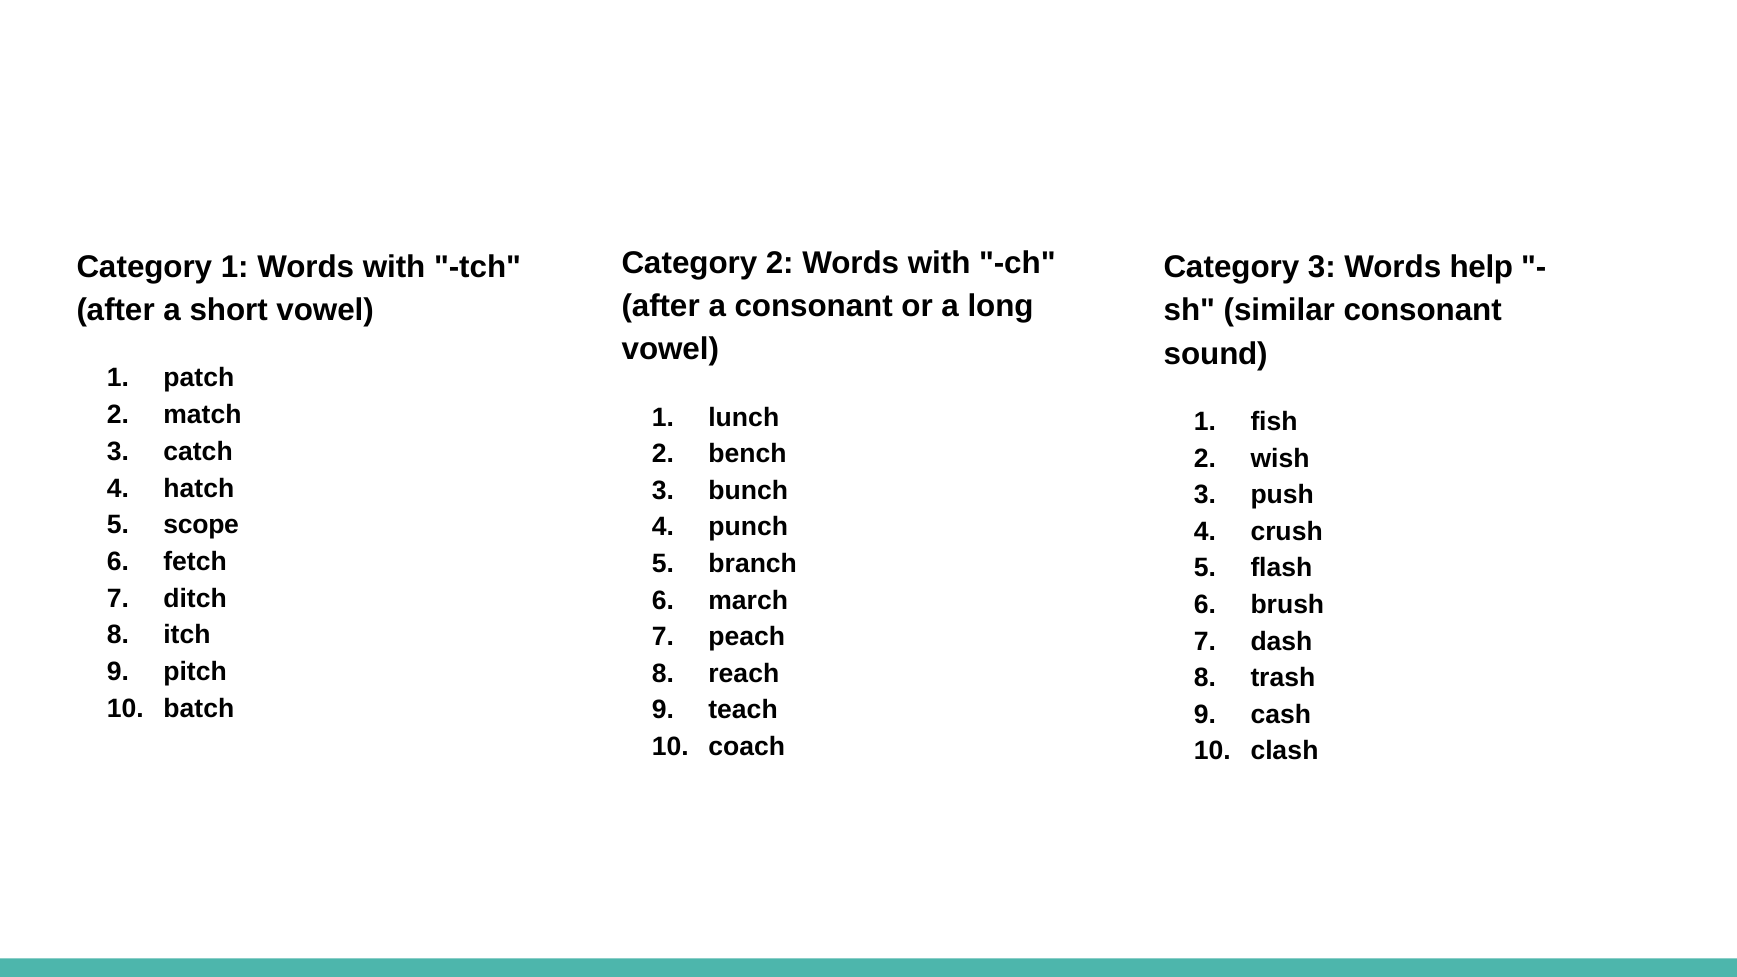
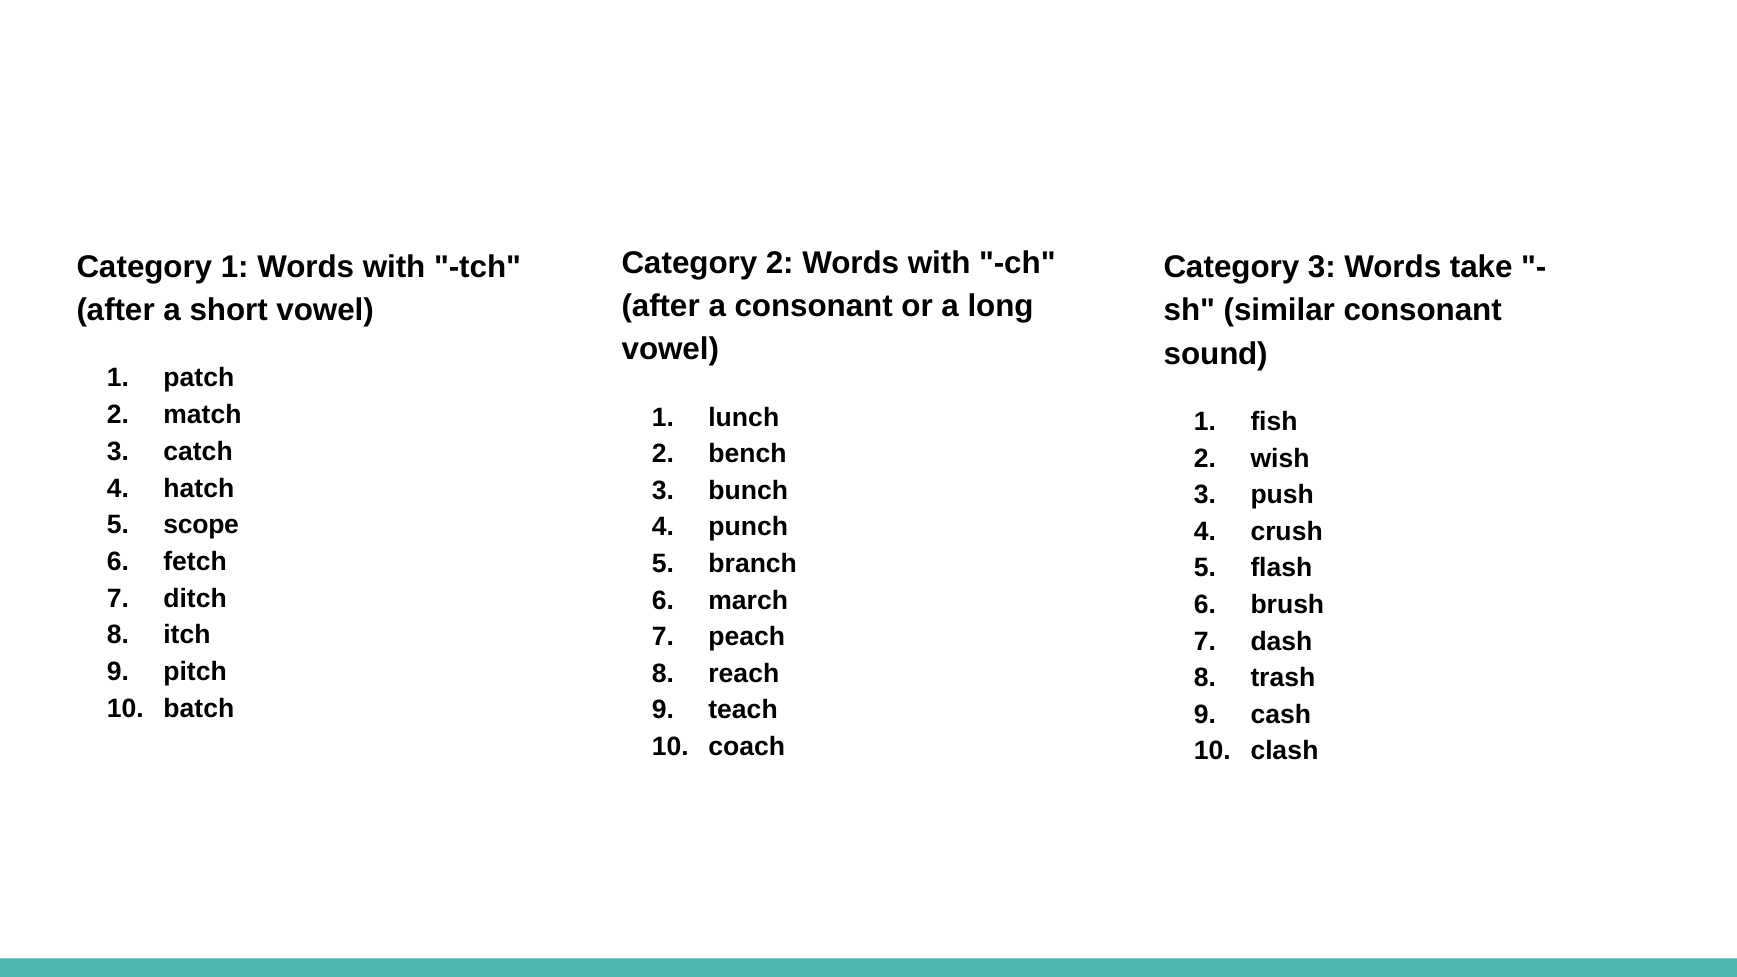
help: help -> take
